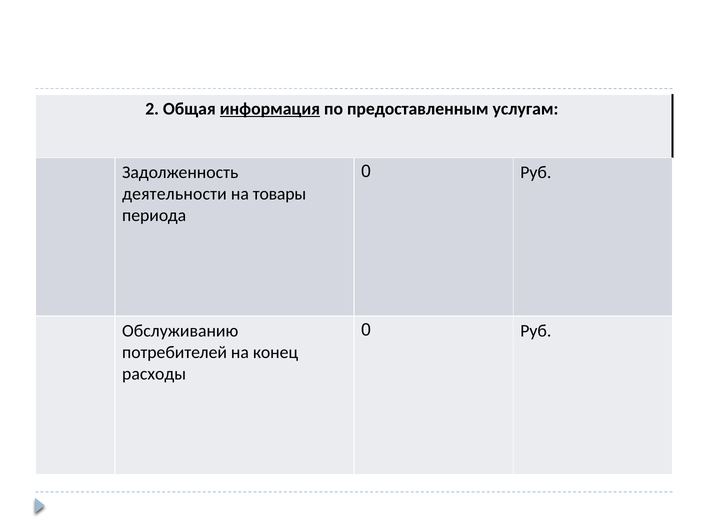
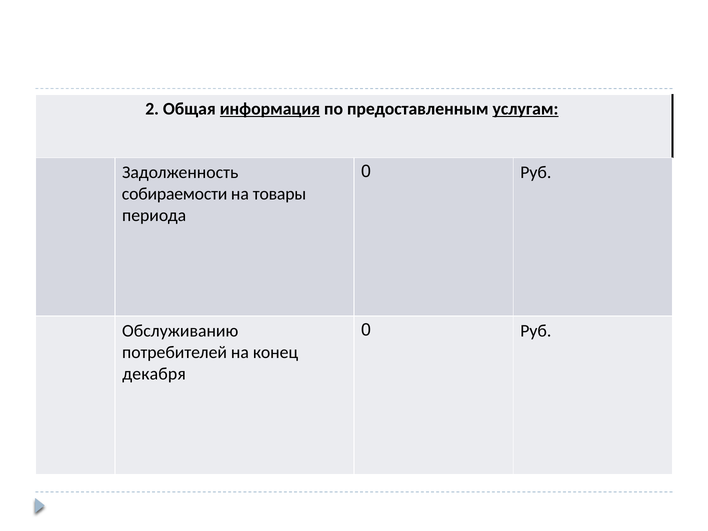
услугам underline: none -> present
деятельности: деятельности -> собираемости
расходы: расходы -> декабря
